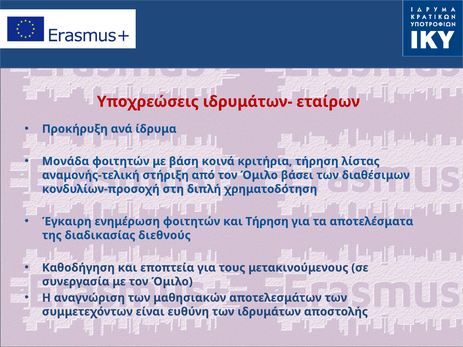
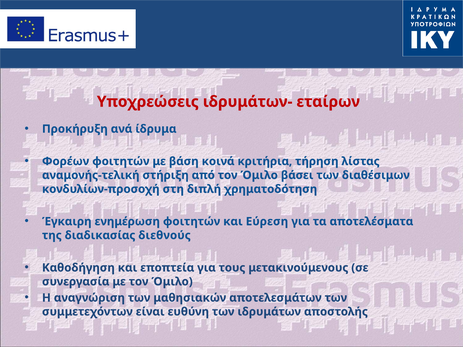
Μονάδα: Μονάδα -> Φορέων
και Τήρηση: Τήρηση -> Εύρεση
